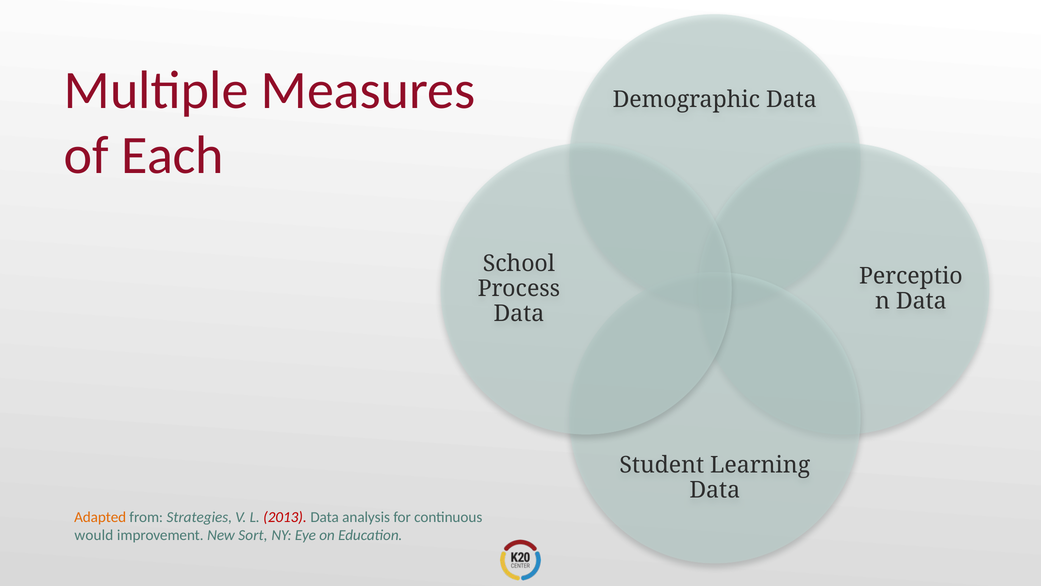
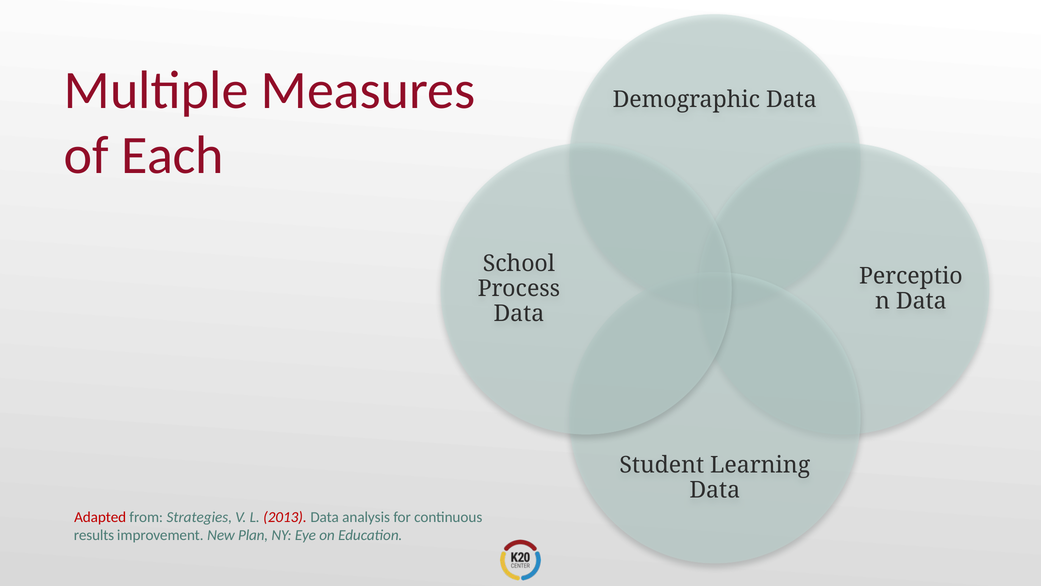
Adapted colour: orange -> red
would: would -> results
Sort: Sort -> Plan
